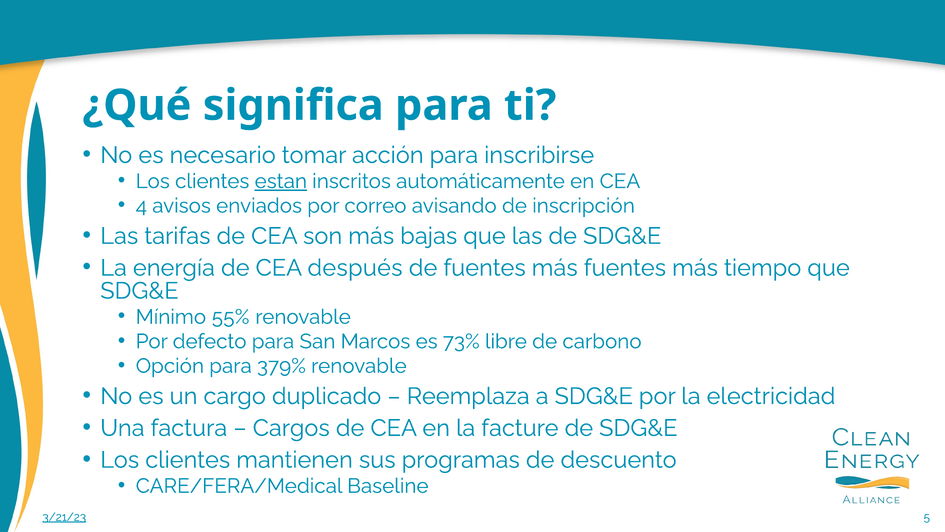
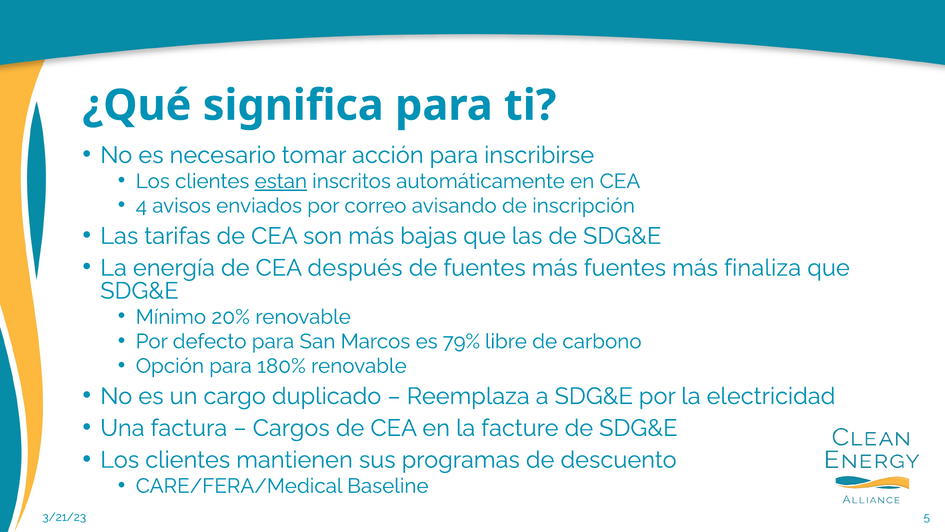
tiempo: tiempo -> finaliza
55%: 55% -> 20%
73%: 73% -> 79%
379%: 379% -> 180%
3/21/23 underline: present -> none
